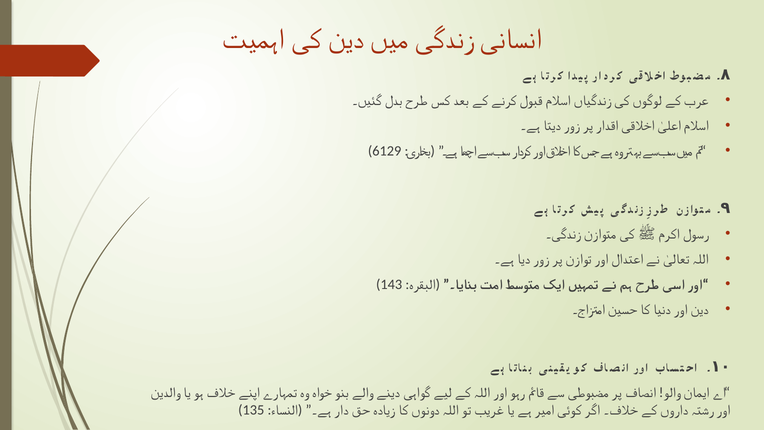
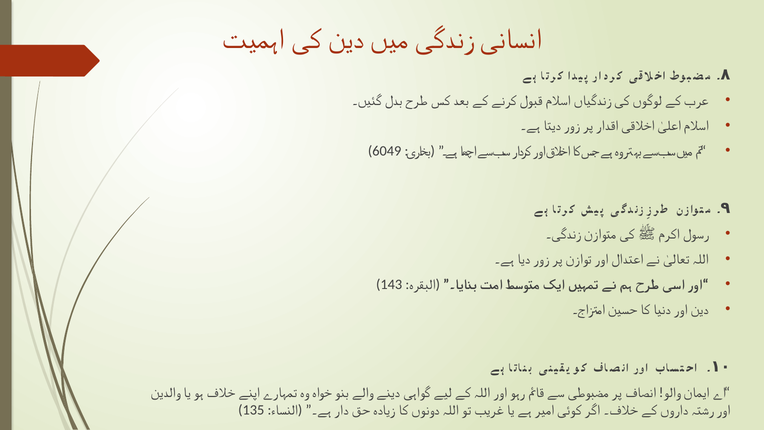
6129: 6129 -> 6049
